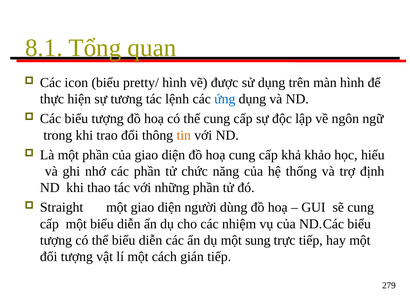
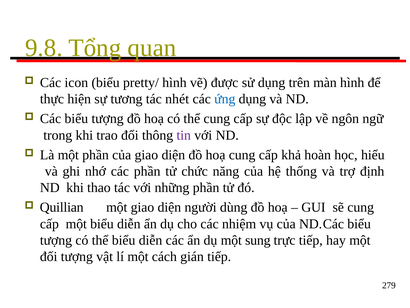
8.1: 8.1 -> 9.8
lệnh: lệnh -> nhét
tin colour: orange -> purple
khảo: khảo -> hoàn
Straight: Straight -> Quillian
